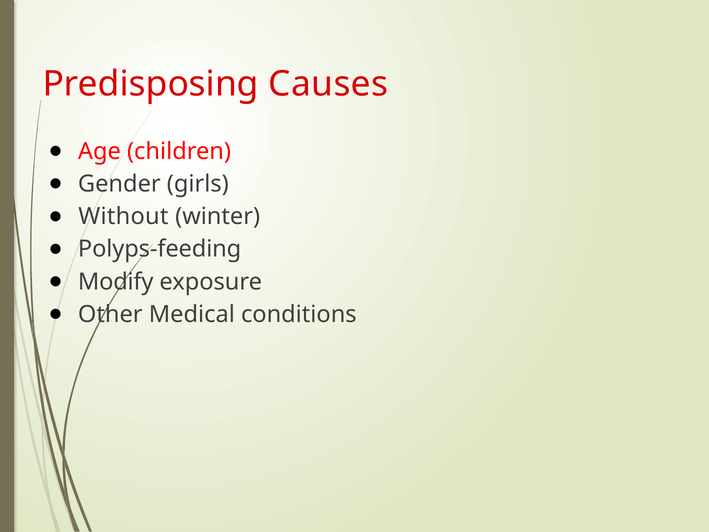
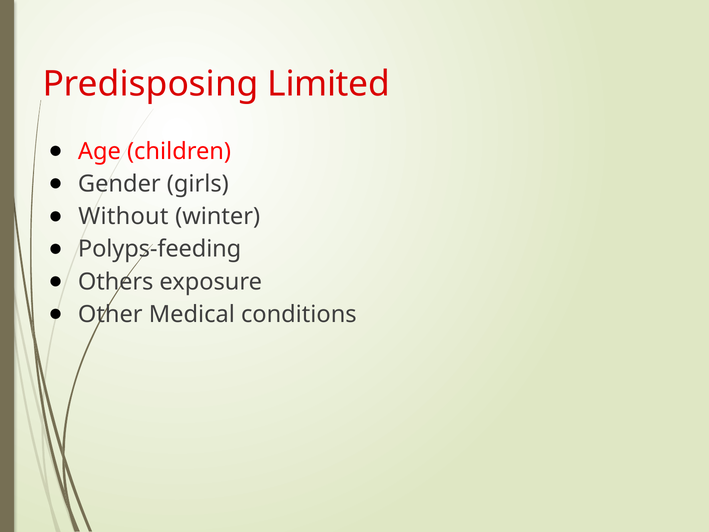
Causes: Causes -> Limited
Modify: Modify -> Others
